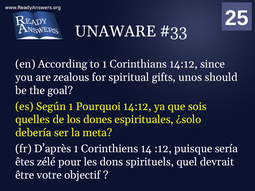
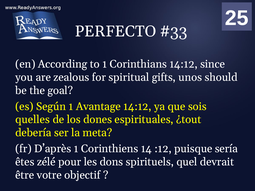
UNAWARE: UNAWARE -> PERFECTO
Pourquoi: Pourquoi -> Avantage
¿solo: ¿solo -> ¿tout
